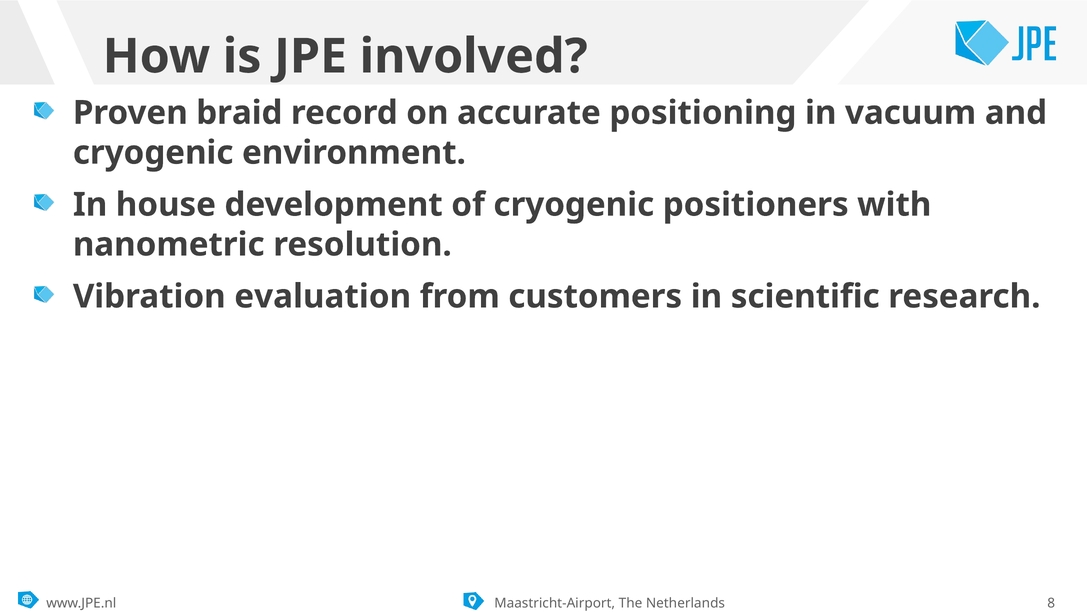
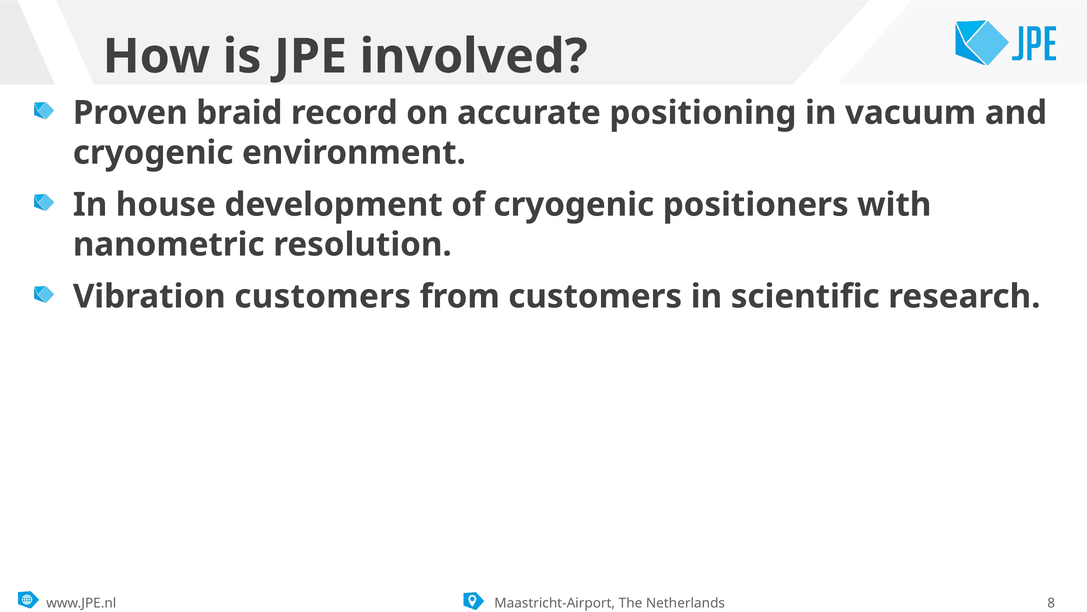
Vibration evaluation: evaluation -> customers
